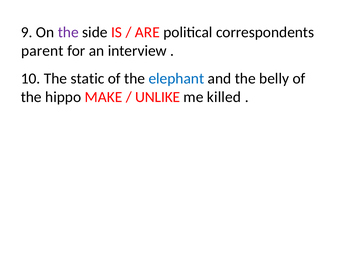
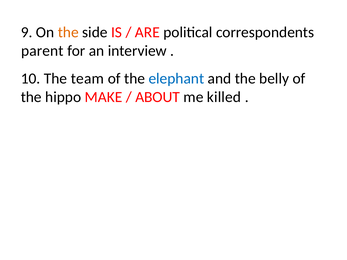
the at (68, 32) colour: purple -> orange
static: static -> team
UNLIKE: UNLIKE -> ABOUT
